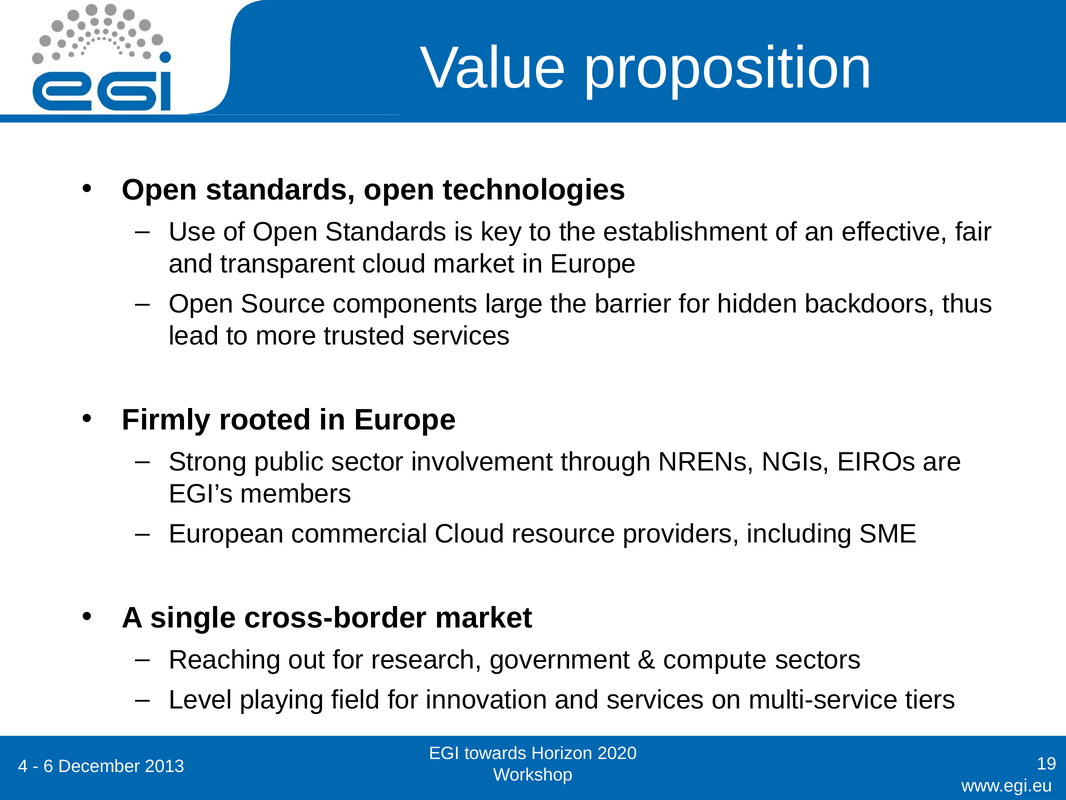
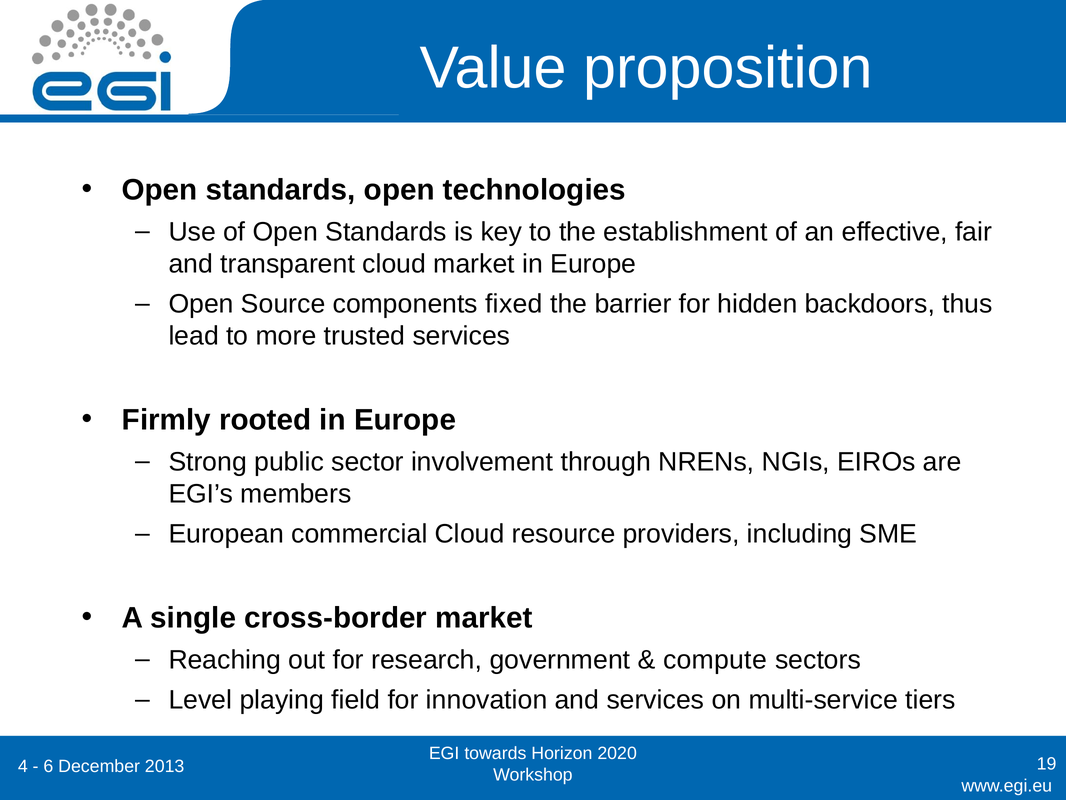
large: large -> fixed
